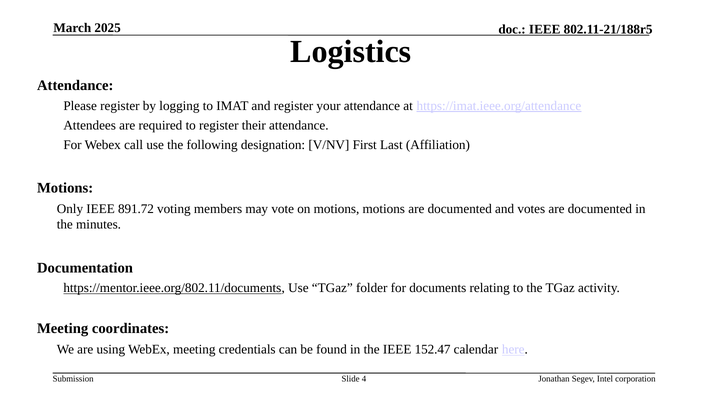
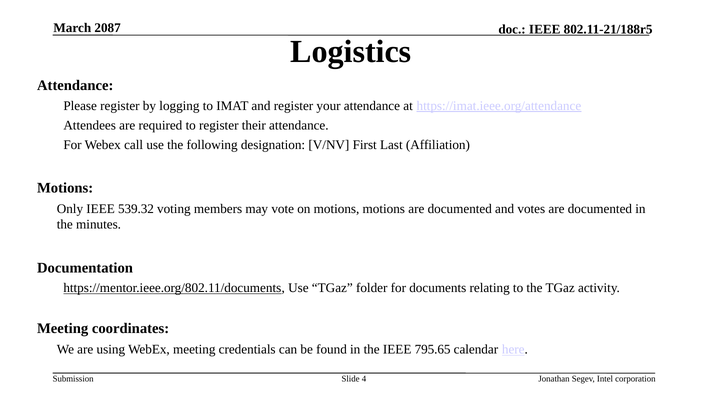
2025: 2025 -> 2087
891.72: 891.72 -> 539.32
152.47: 152.47 -> 795.65
